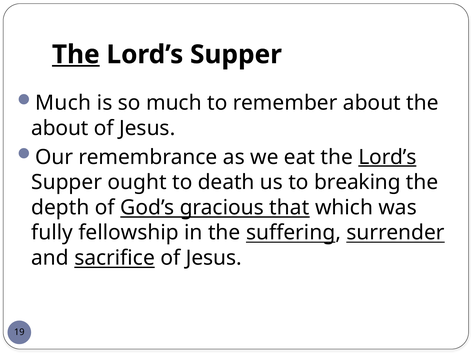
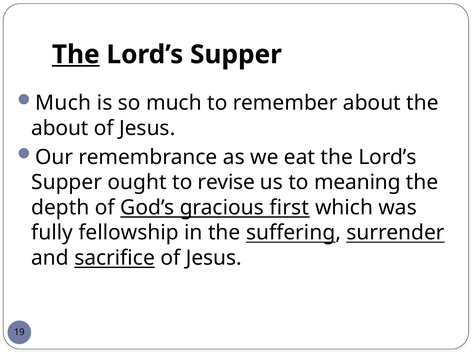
Lord’s at (387, 157) underline: present -> none
death: death -> revise
breaking: breaking -> meaning
that: that -> first
